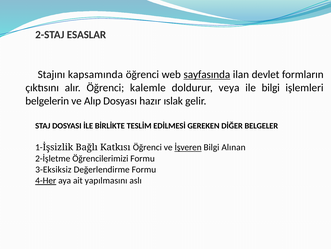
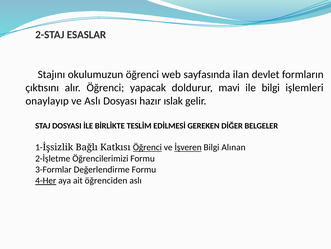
kapsamında: kapsamında -> okulumuzun
sayfasında underline: present -> none
kalemle: kalemle -> yapacak
veya: veya -> mavi
belgelerin: belgelerin -> onaylayıp
ve Alıp: Alıp -> Aslı
Öğrenci at (147, 147) underline: none -> present
3-Eksiksiz: 3-Eksiksiz -> 3-Formlar
yapılmasını: yapılmasını -> öğrenciden
